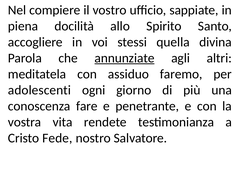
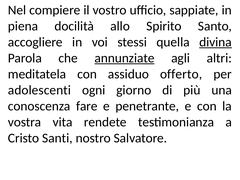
divina underline: none -> present
faremo: faremo -> offerto
Fede: Fede -> Santi
